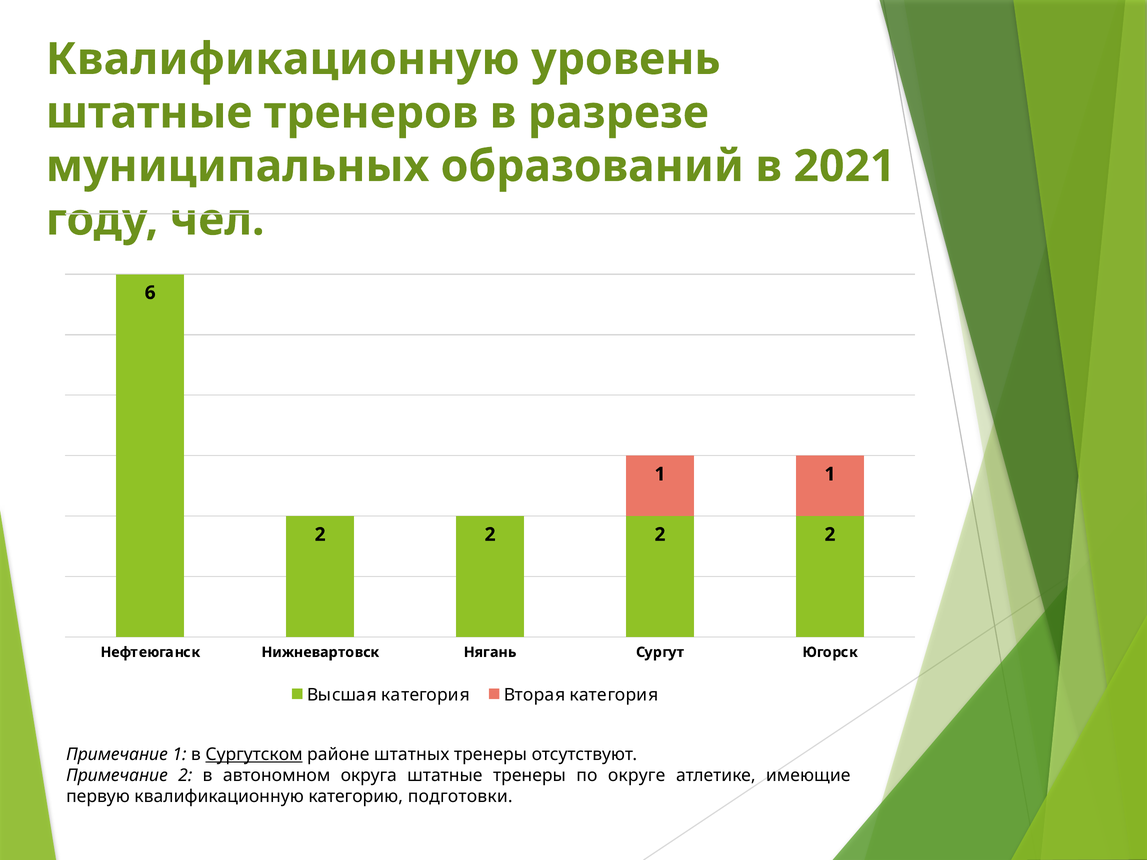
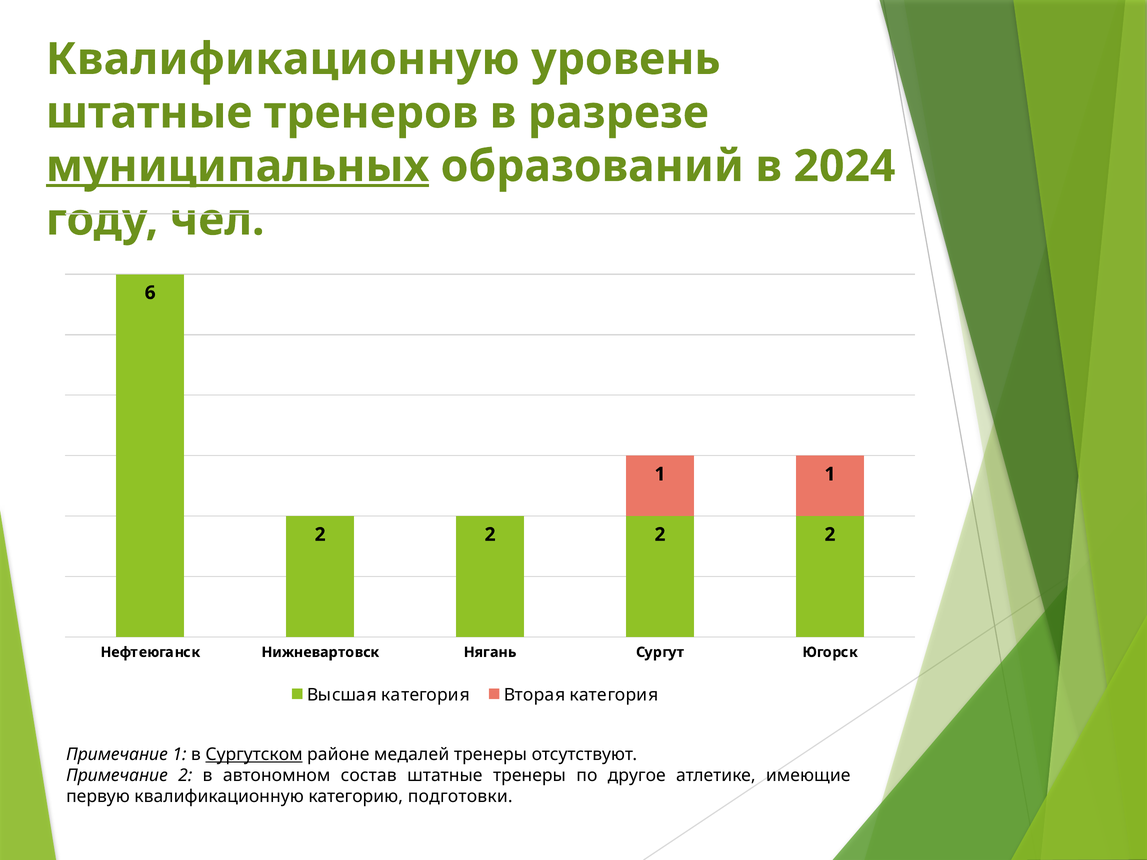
муниципальных underline: none -> present
2021: 2021 -> 2024
штатных: штатных -> медалей
округа: округа -> состав
округе: округе -> другое
